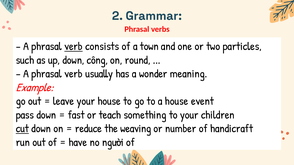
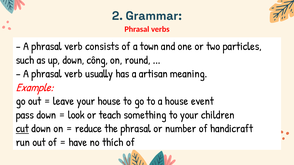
verb at (74, 47) underline: present -> none
wonder: wonder -> artisan
fast: fast -> look
the weaving: weaving -> phrasal
người: người -> thích
